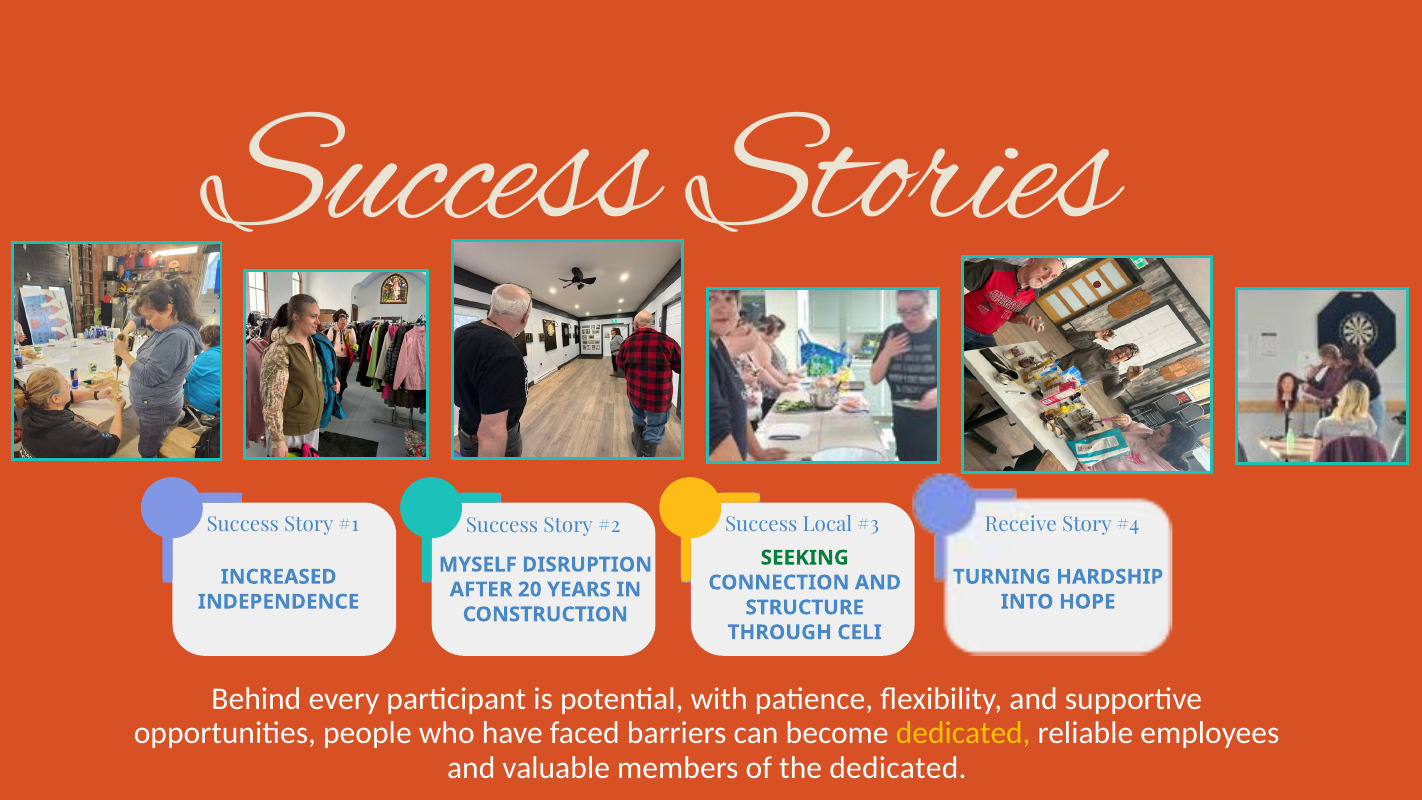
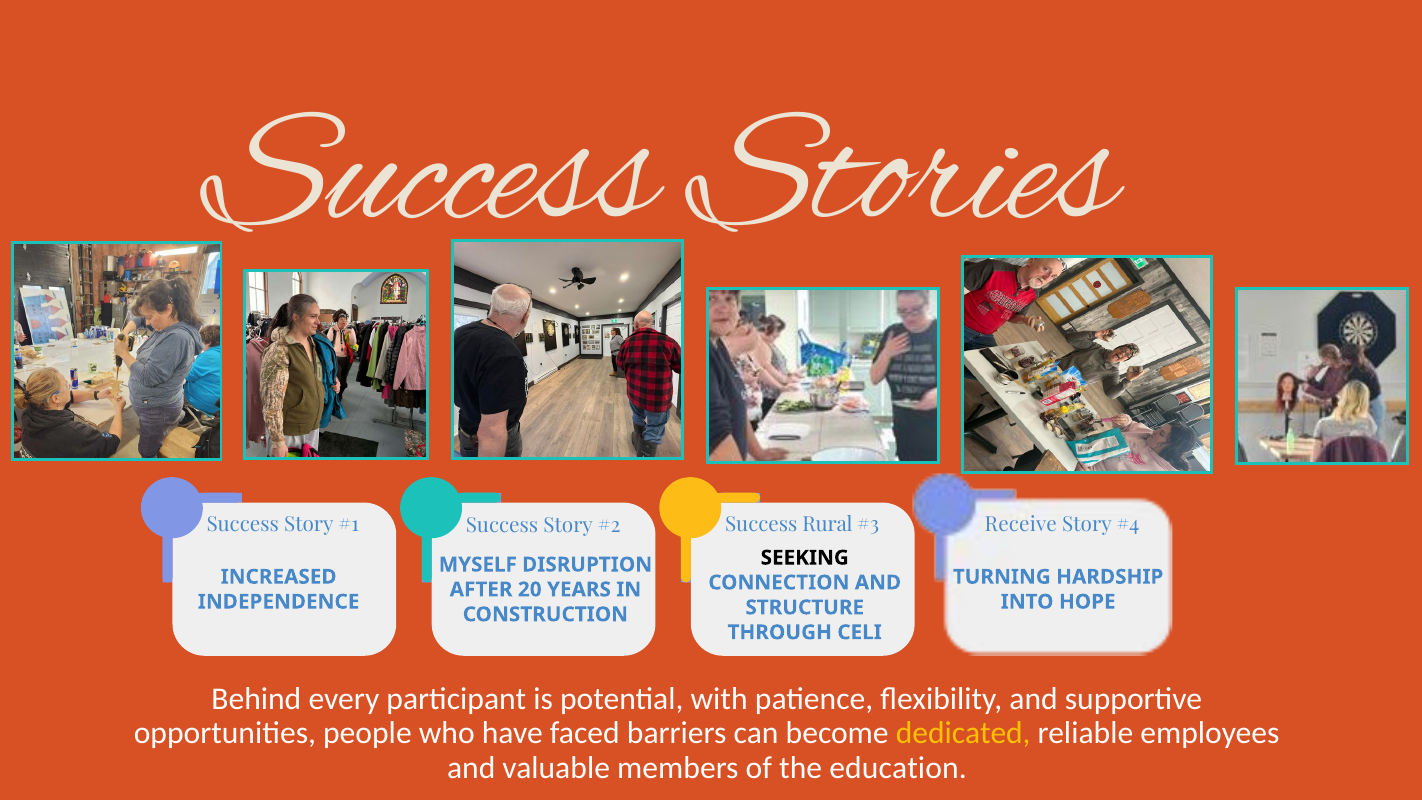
Local: Local -> Rural
SEEKING colour: green -> black
the dedicated: dedicated -> education
